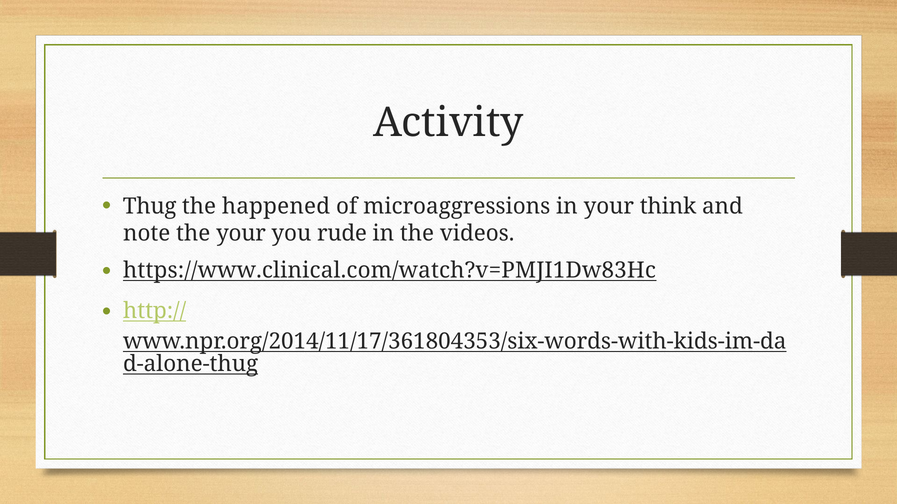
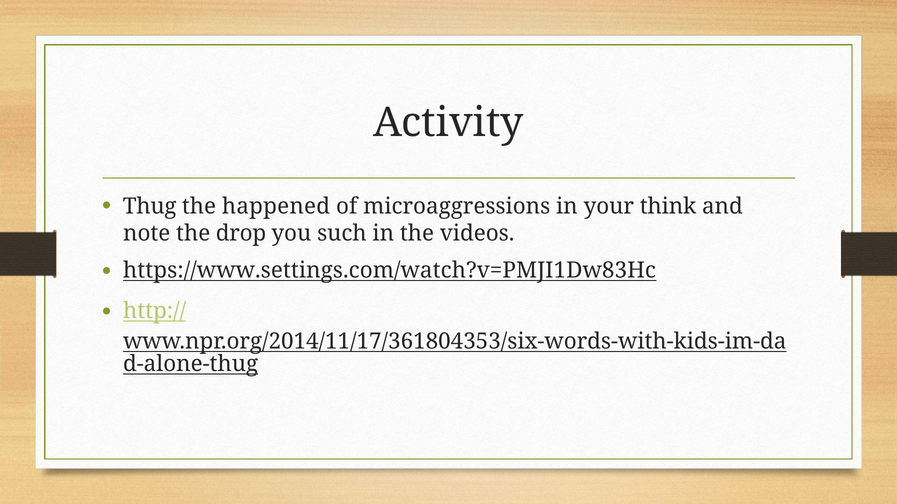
the your: your -> drop
rude: rude -> such
https://www.clinical.com/watch?v=PMJI1Dw83Hc: https://www.clinical.com/watch?v=PMJI1Dw83Hc -> https://www.settings.com/watch?v=PMJI1Dw83Hc
